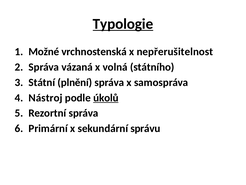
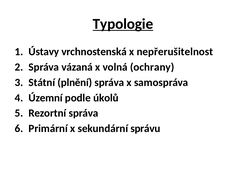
Možné: Možné -> Ústavy
státního: státního -> ochrany
Nástroj: Nástroj -> Územní
úkolů underline: present -> none
